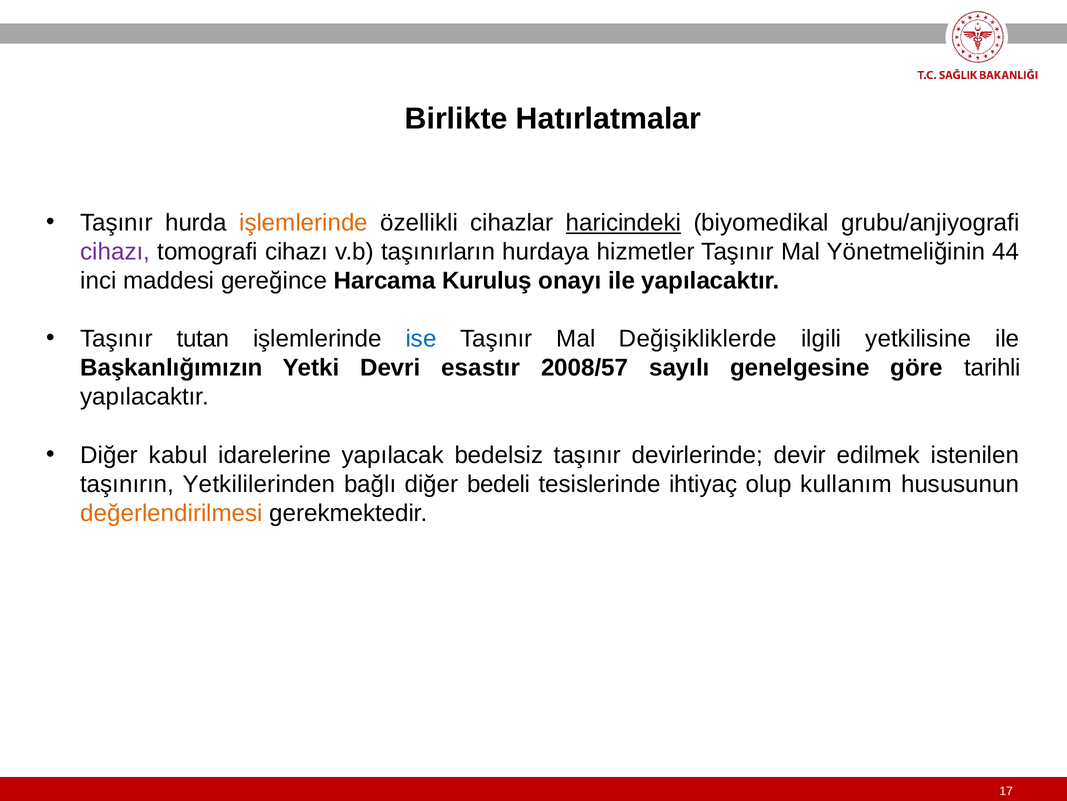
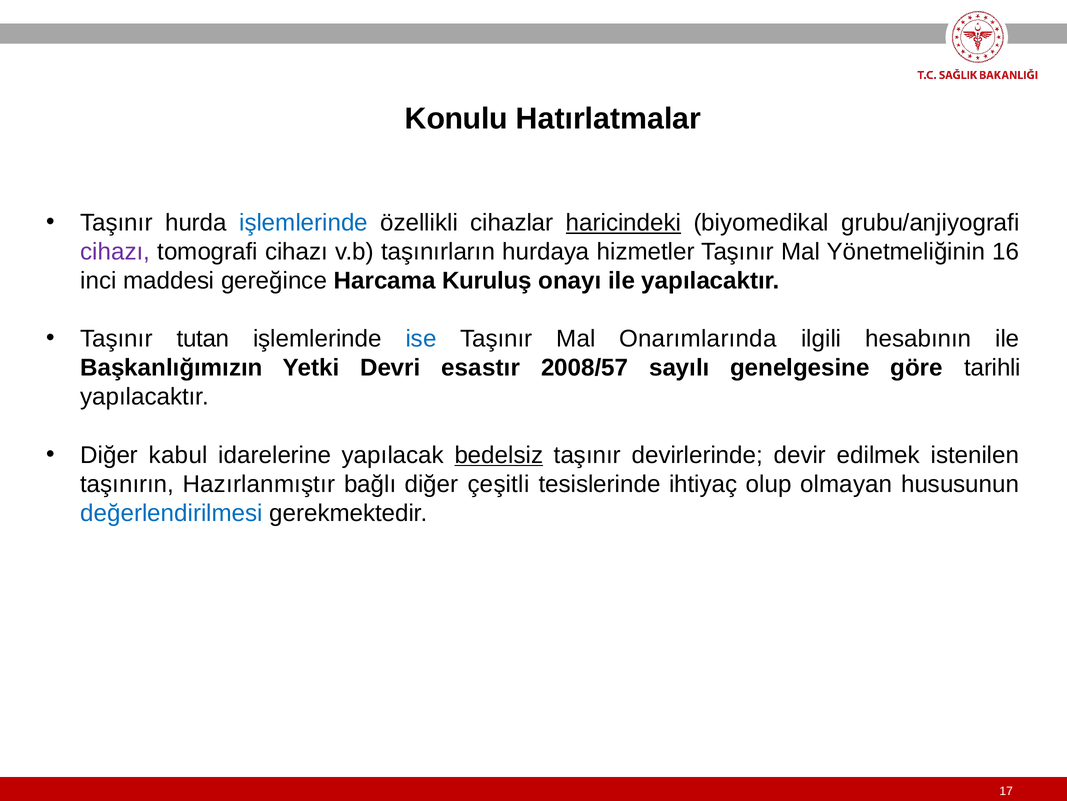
Birlikte: Birlikte -> Konulu
işlemlerinde at (304, 223) colour: orange -> blue
44: 44 -> 16
Değişikliklerde: Değişikliklerde -> Onarımlarında
yetkilisine: yetkilisine -> hesabının
bedelsiz underline: none -> present
Yetkililerinden: Yetkililerinden -> Hazırlanmıştır
bedeli: bedeli -> çeşitli
kullanım: kullanım -> olmayan
değerlendirilmesi colour: orange -> blue
